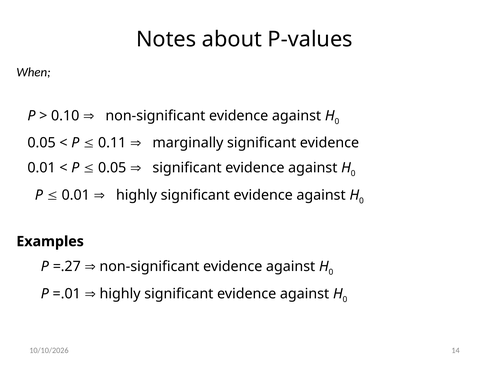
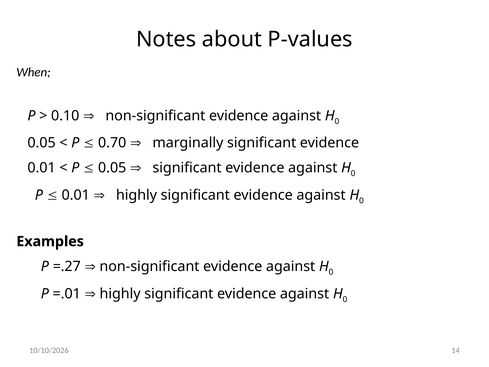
0.11: 0.11 -> 0.70
